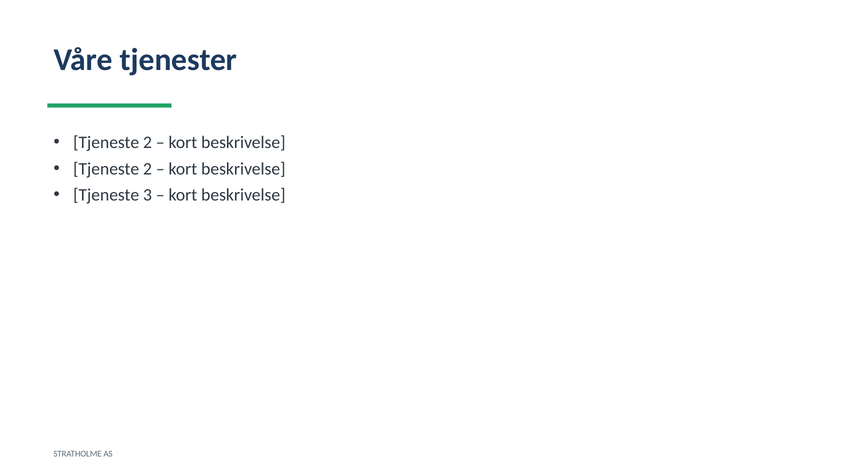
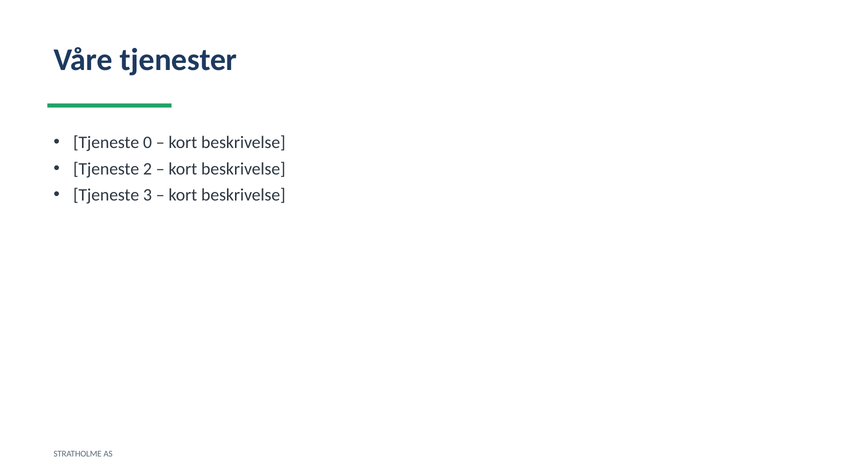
2 at (147, 142): 2 -> 0
